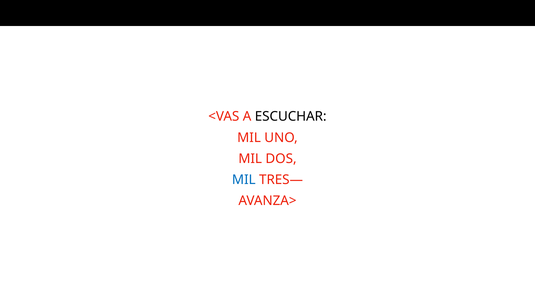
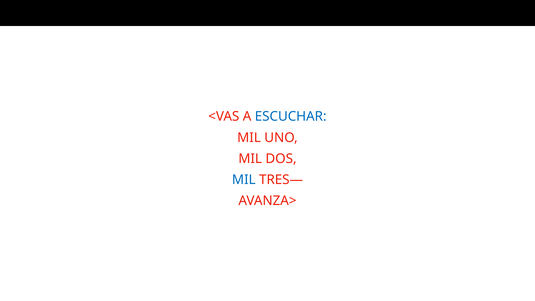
ESCUCHAR colour: black -> blue
